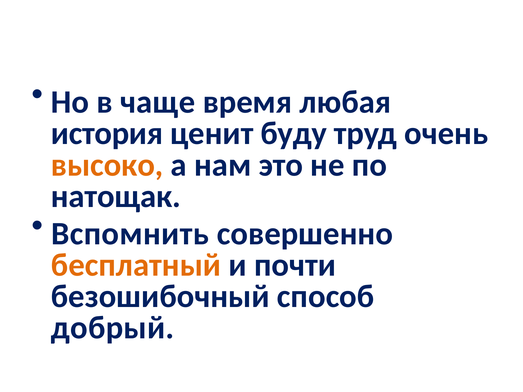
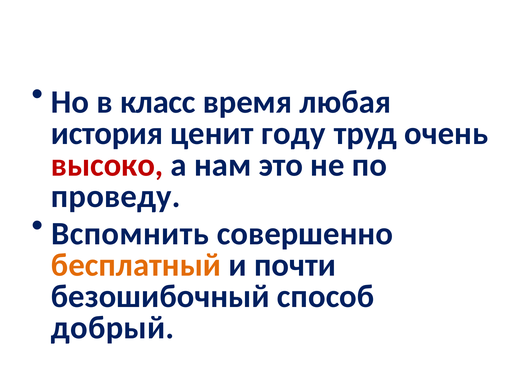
чаще: чаще -> класс
буду: буду -> году
высоко colour: orange -> red
натощак: натощак -> проведу
